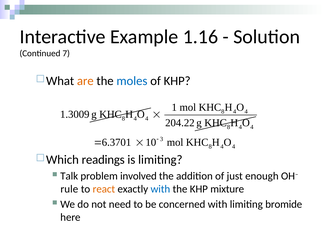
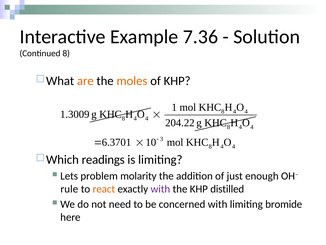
1.16: 1.16 -> 7.36
Continued 7: 7 -> 8
moles colour: blue -> orange
Talk: Talk -> Lets
involved: involved -> molarity
with at (160, 189) colour: blue -> purple
mixture: mixture -> distilled
